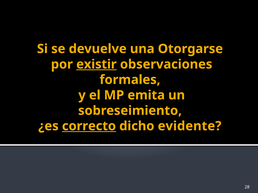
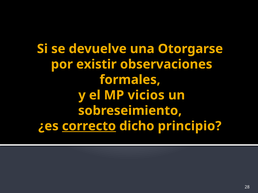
existir underline: present -> none
emita: emita -> vicios
evidente: evidente -> principio
